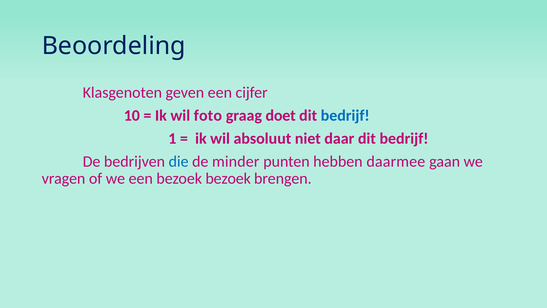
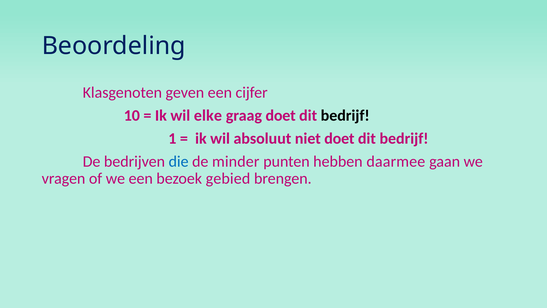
foto: foto -> elke
bedrijf at (345, 115) colour: blue -> black
niet daar: daar -> doet
bezoek bezoek: bezoek -> gebied
